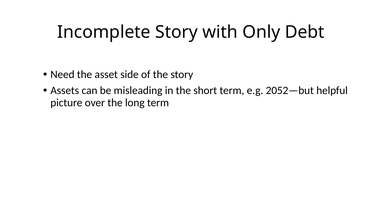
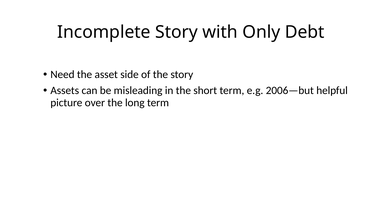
2052—but: 2052—but -> 2006—but
